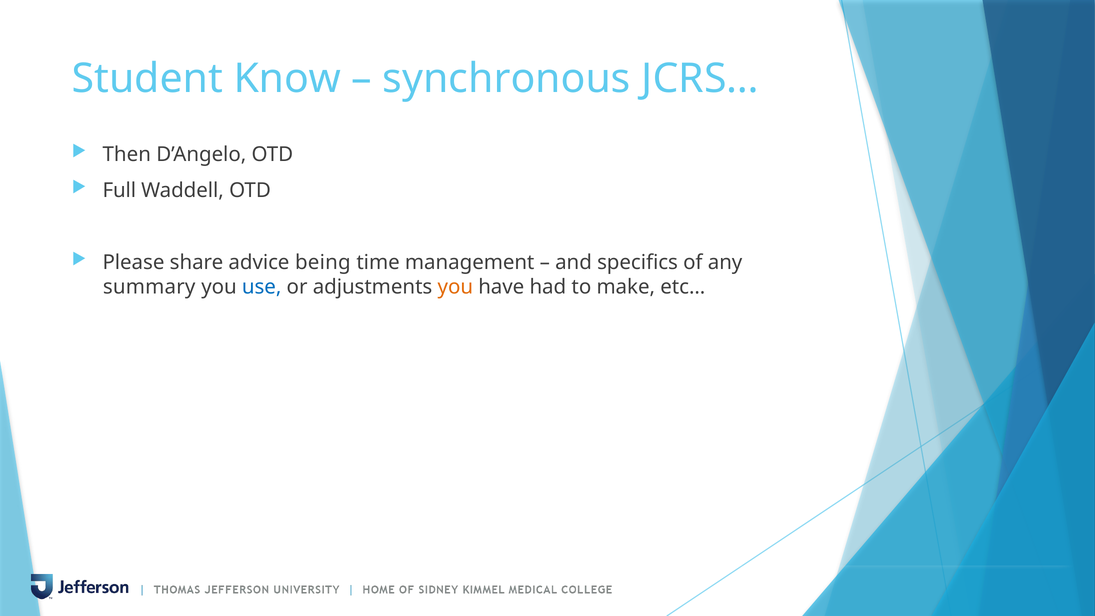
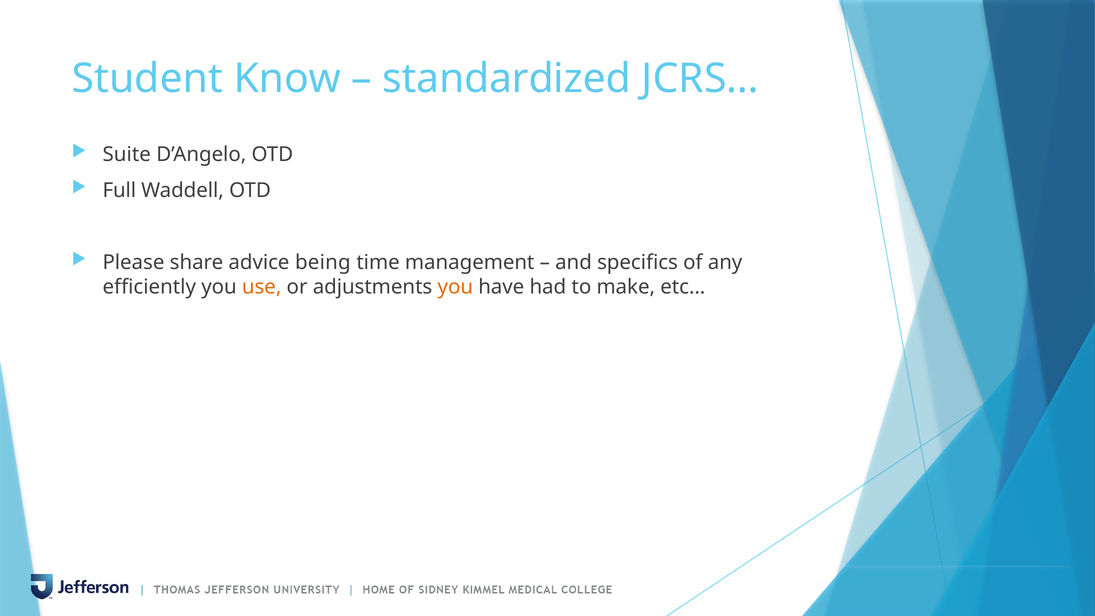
synchronous: synchronous -> standardized
Then: Then -> Suite
summary: summary -> efficiently
use colour: blue -> orange
